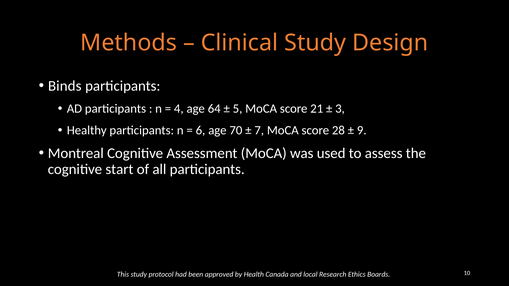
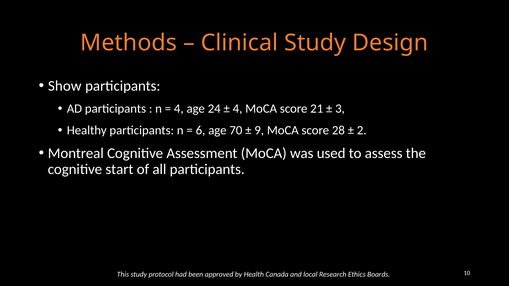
Binds: Binds -> Show
64: 64 -> 24
5 at (238, 109): 5 -> 4
7: 7 -> 9
9: 9 -> 2
